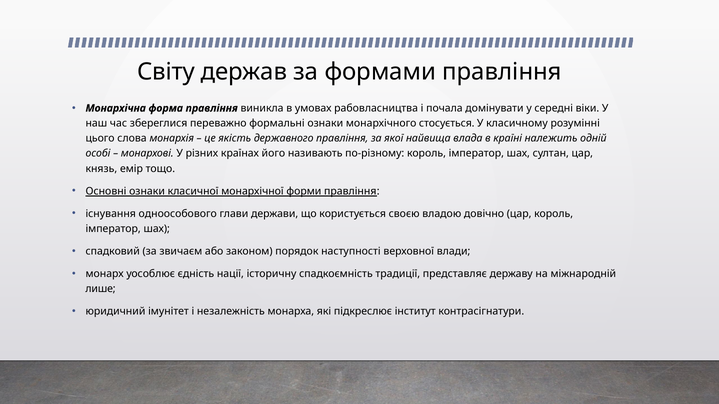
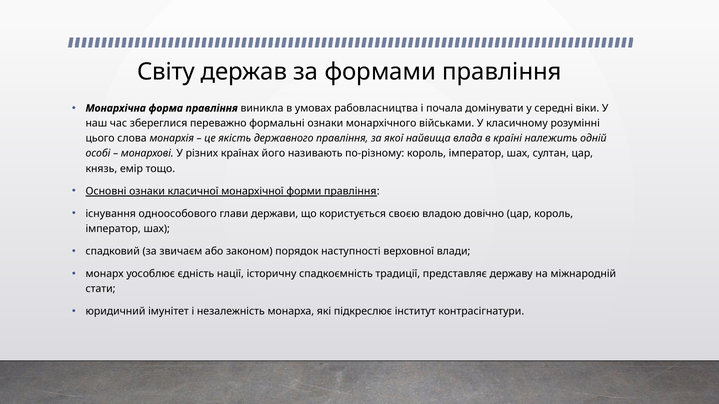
стосується: стосується -> військами
лише: лише -> стати
